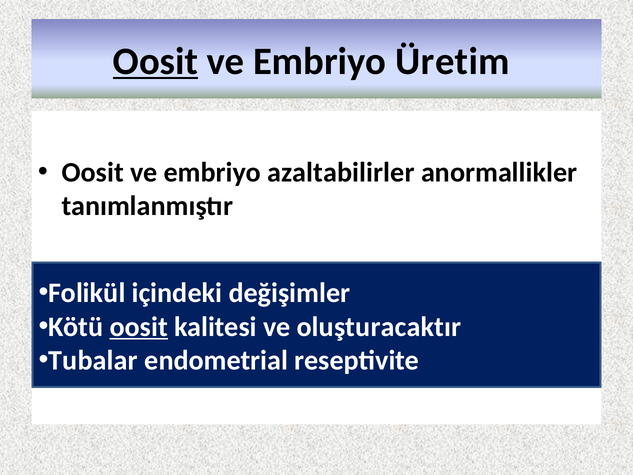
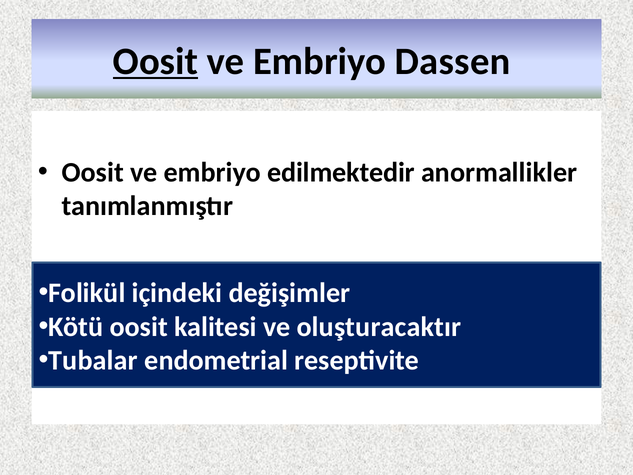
Üretim: Üretim -> Dassen
azaltabilirler: azaltabilirler -> edilmektedir
oosit at (139, 327) underline: present -> none
